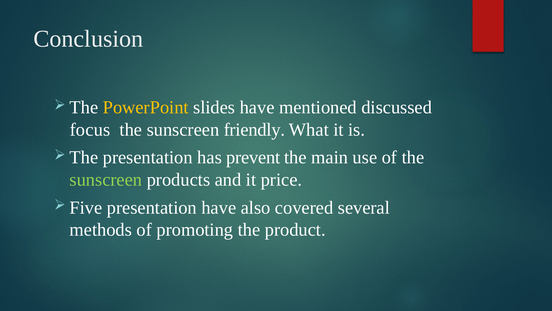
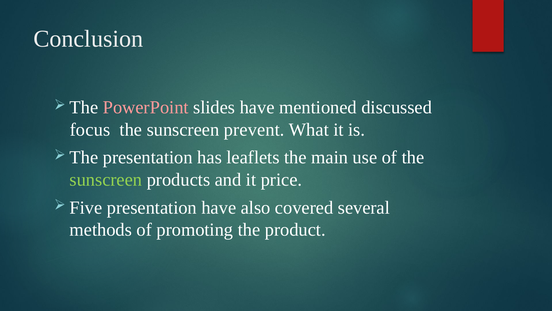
PowerPoint colour: yellow -> pink
friendly: friendly -> prevent
prevent: prevent -> leaflets
